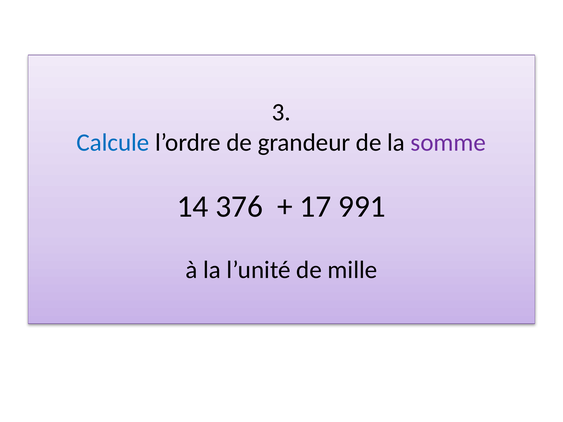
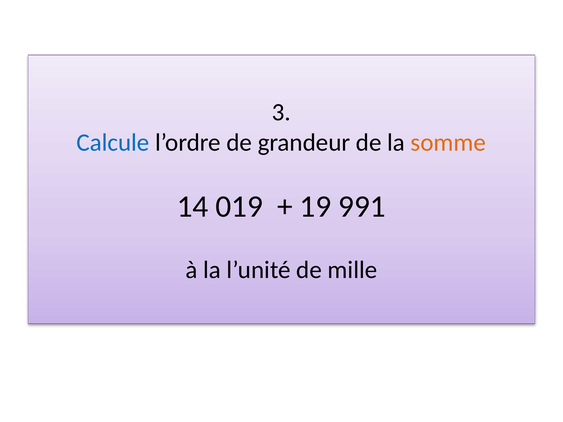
somme colour: purple -> orange
376: 376 -> 019
17: 17 -> 19
